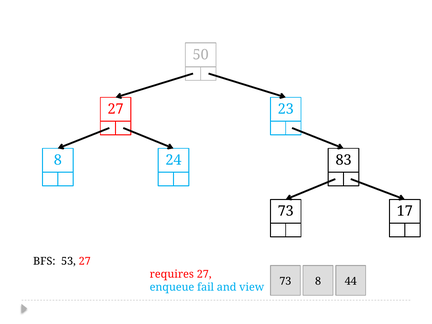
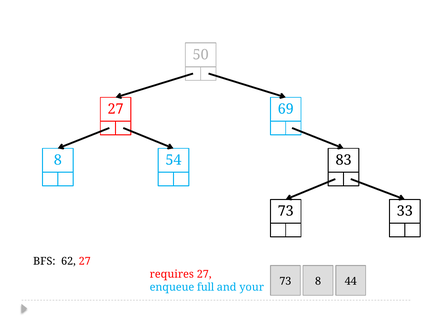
23: 23 -> 69
24: 24 -> 54
17: 17 -> 33
53: 53 -> 62
fail: fail -> full
view: view -> your
